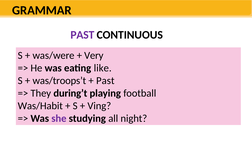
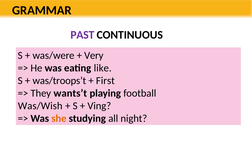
Past at (105, 80): Past -> First
during’t: during’t -> wants’t
Was/Habit: Was/Habit -> Was/Wish
she colour: purple -> orange
